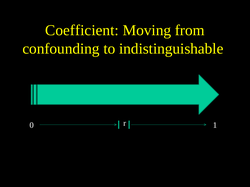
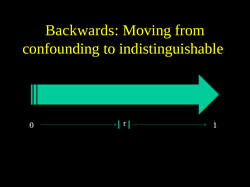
Coefficient: Coefficient -> Backwards
